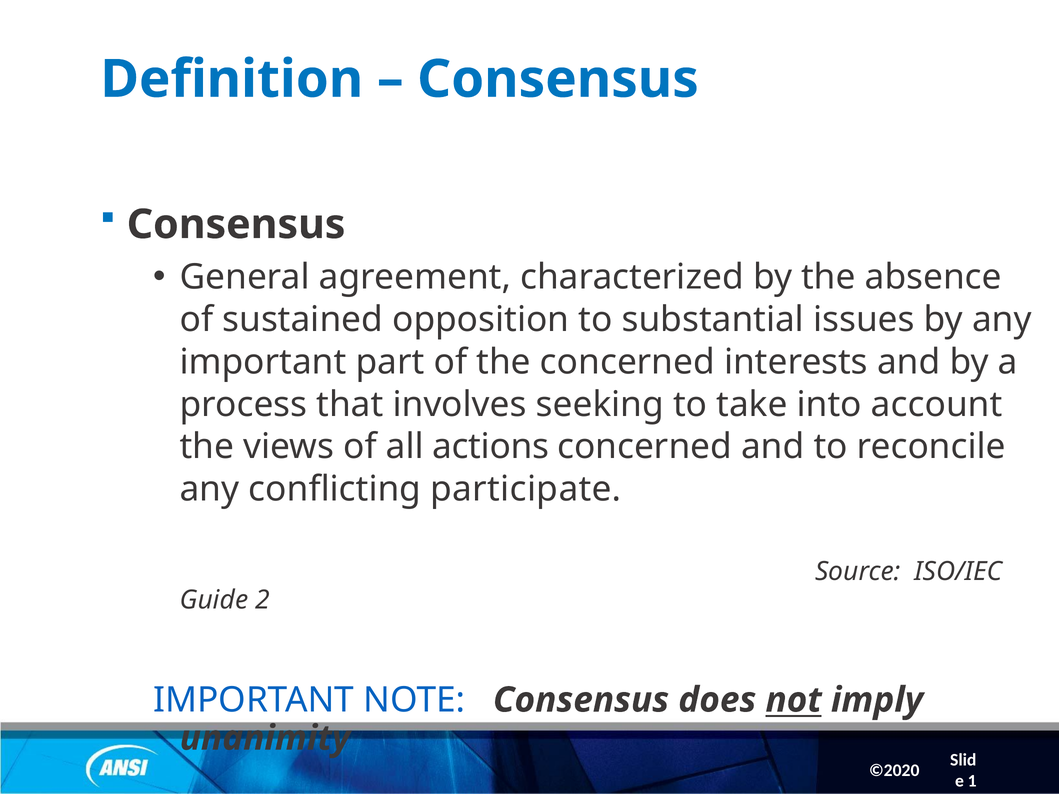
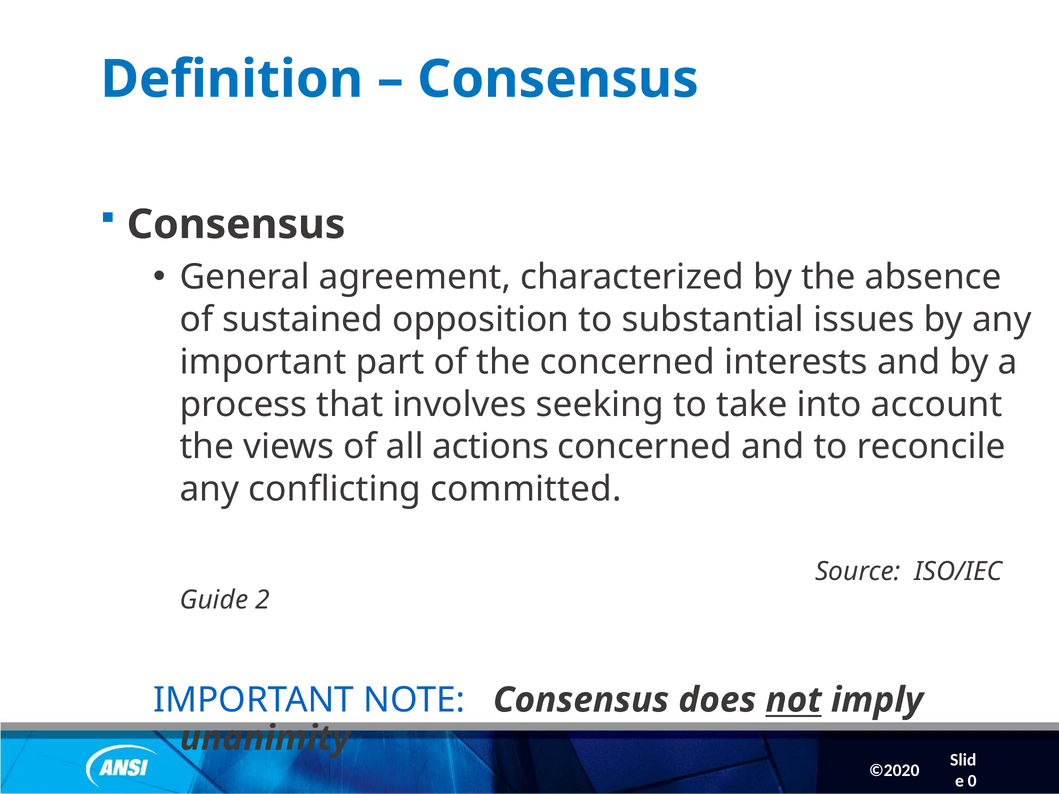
participate: participate -> committed
1: 1 -> 0
